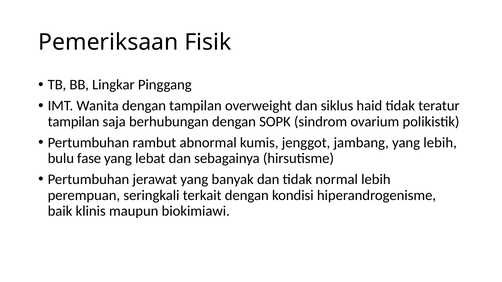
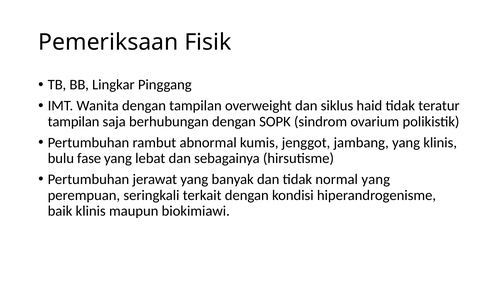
yang lebih: lebih -> klinis
normal lebih: lebih -> yang
